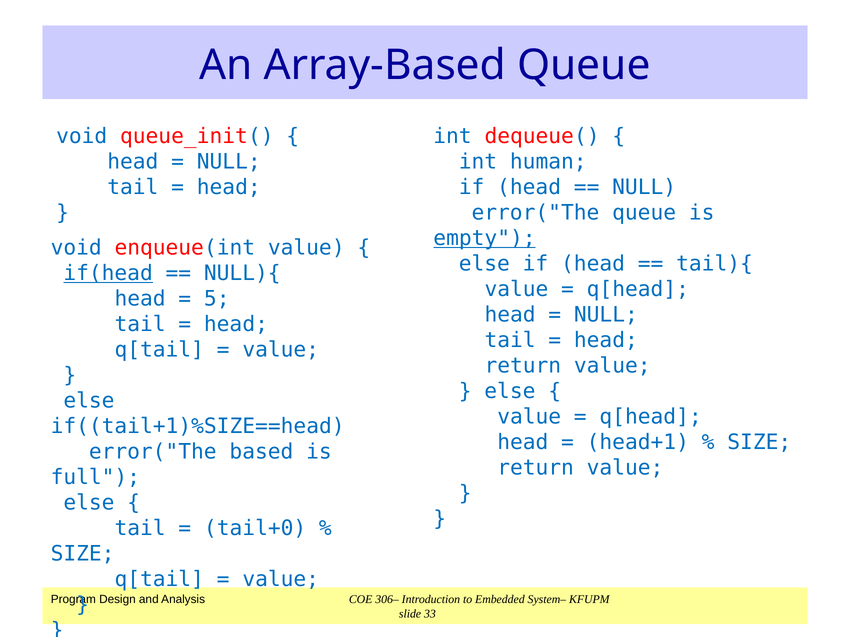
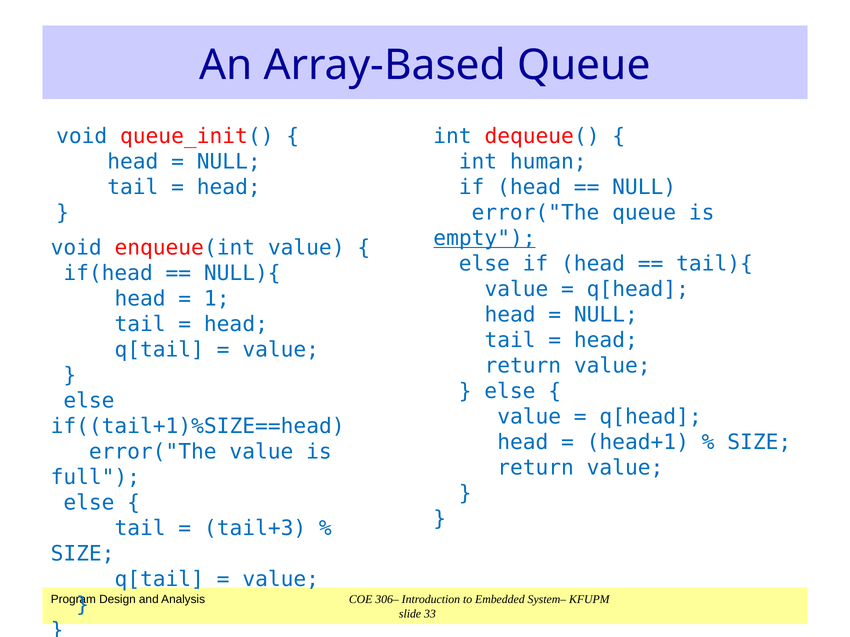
if(head underline: present -> none
5: 5 -> 1
error("The based: based -> value
tail+0: tail+0 -> tail+3
